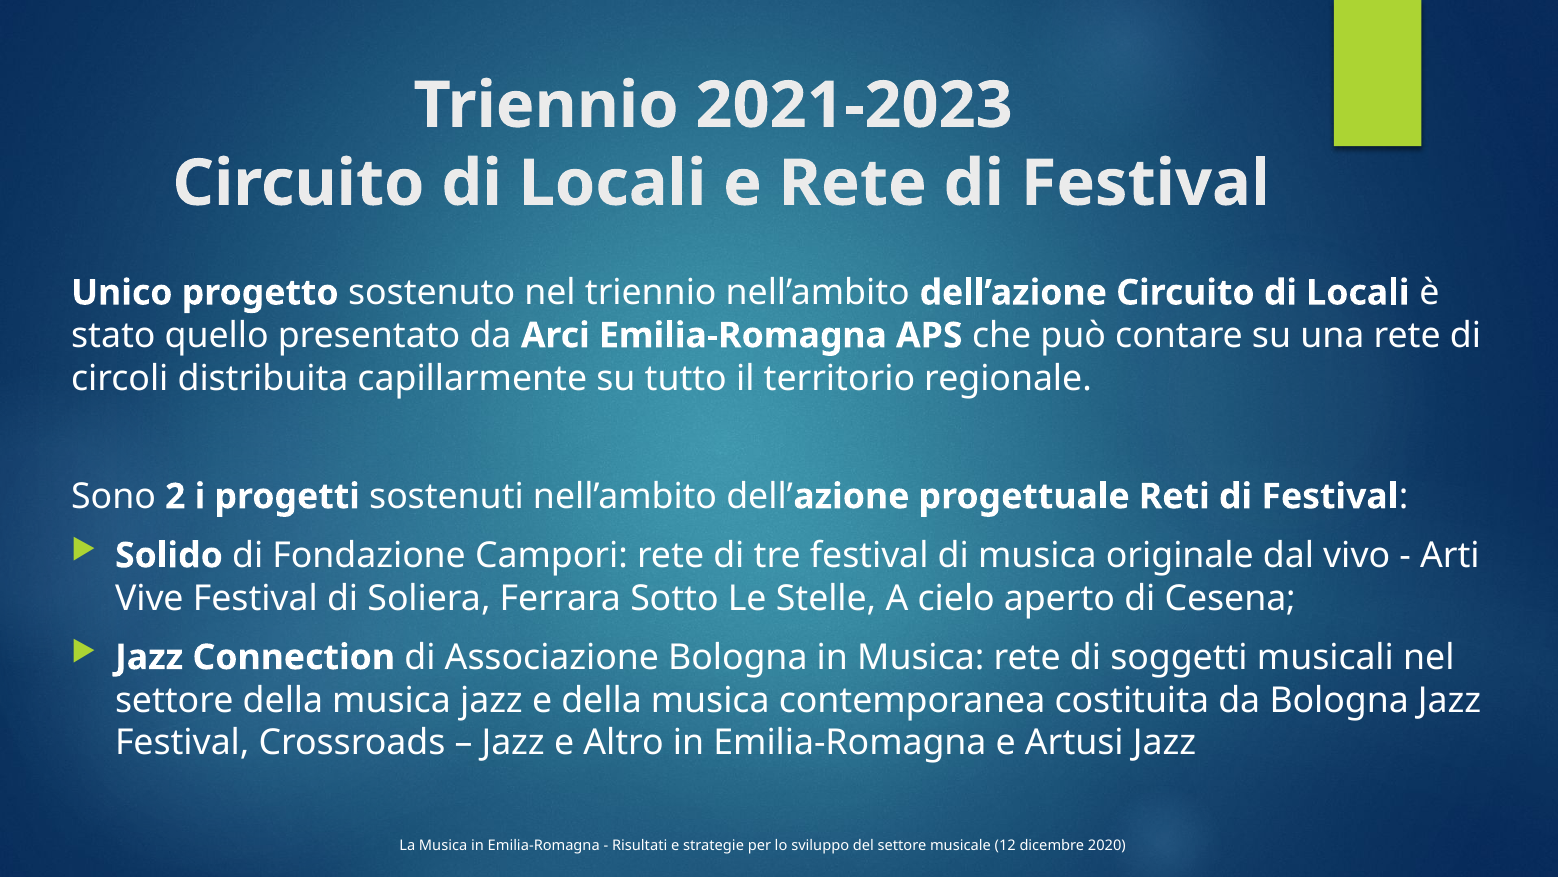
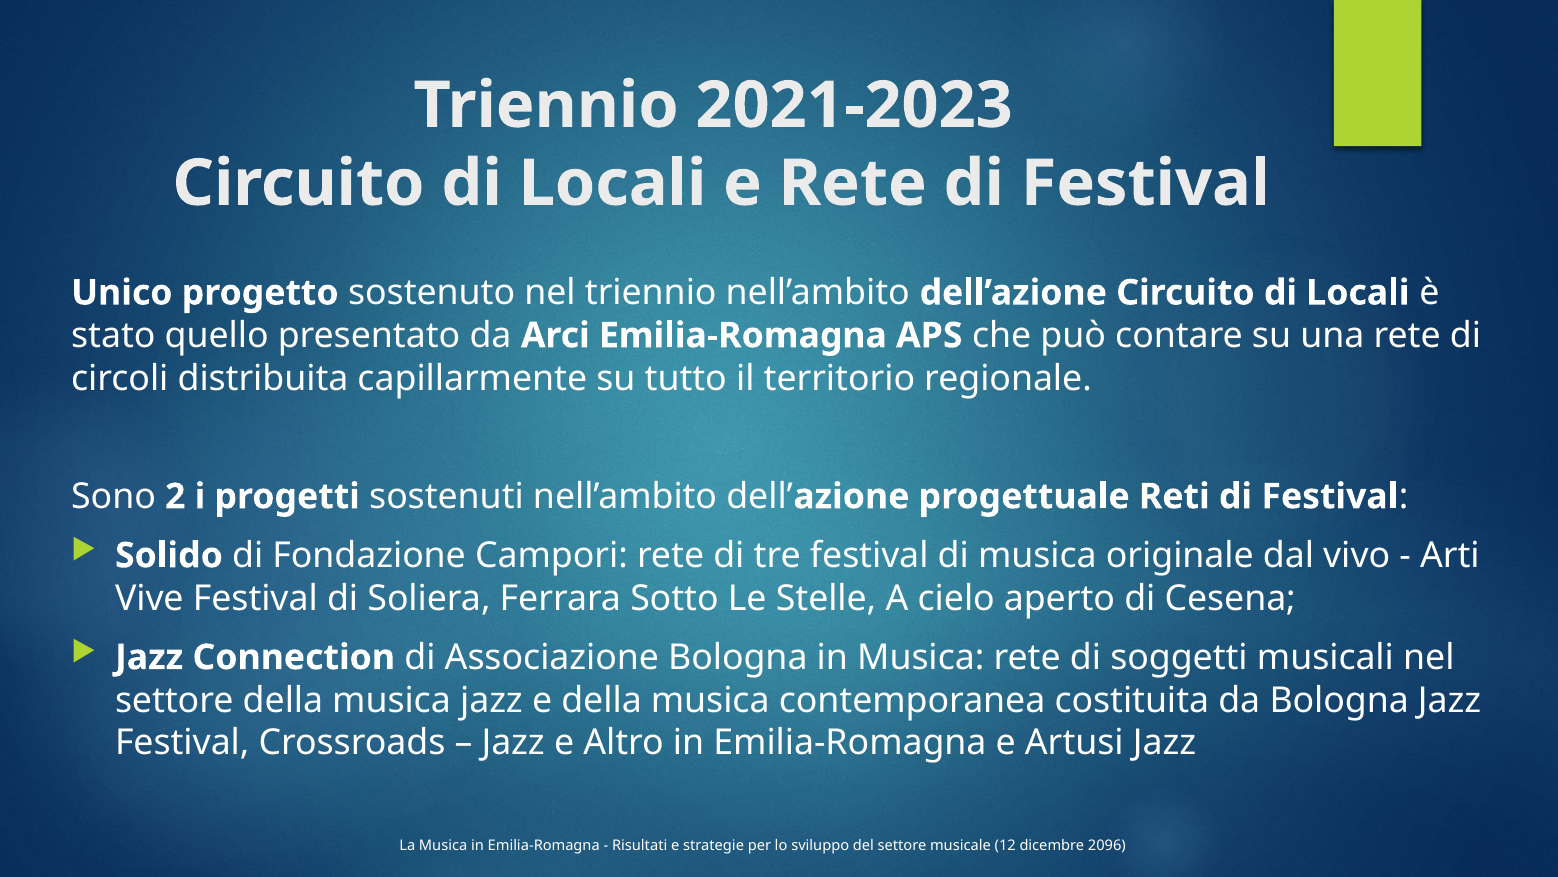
2020: 2020 -> 2096
